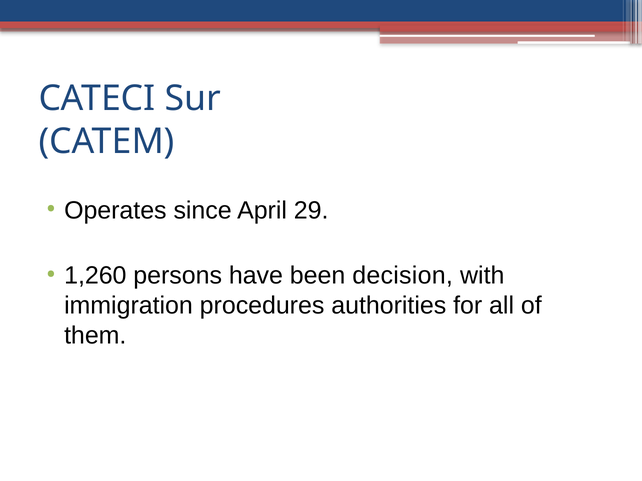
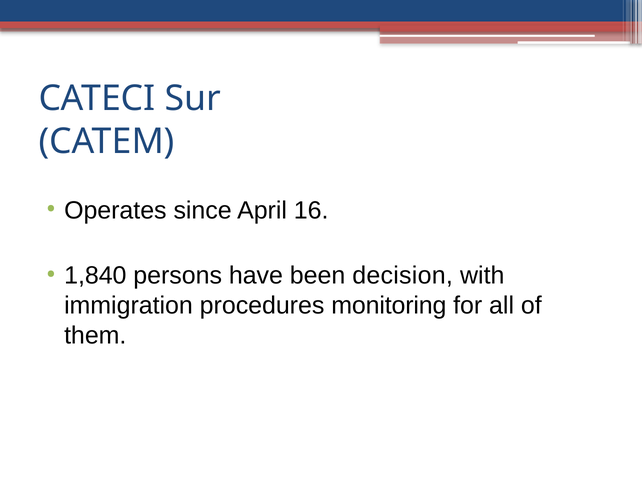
29: 29 -> 16
1,260: 1,260 -> 1,840
authorities: authorities -> monitoring
